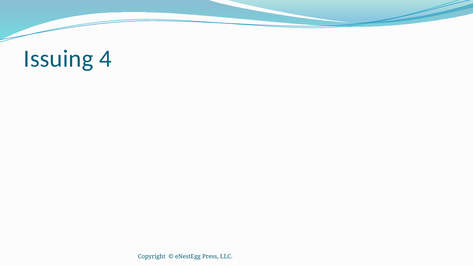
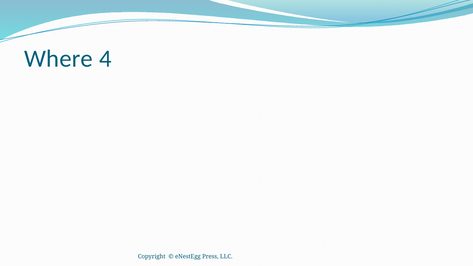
Issuing: Issuing -> Where
